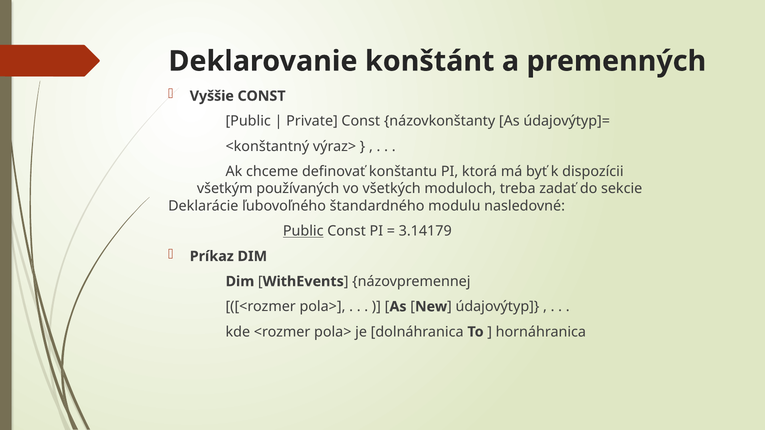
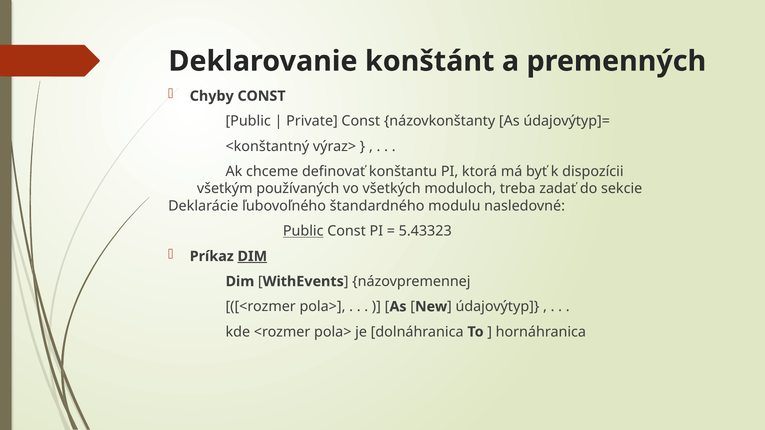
Vyššie: Vyššie -> Chyby
3.14179: 3.14179 -> 5.43323
DIM at (252, 256) underline: none -> present
